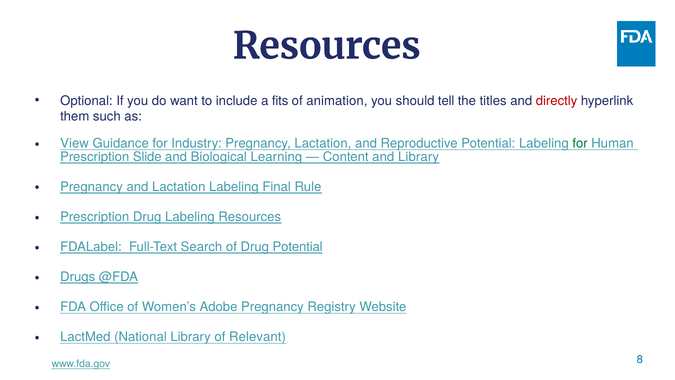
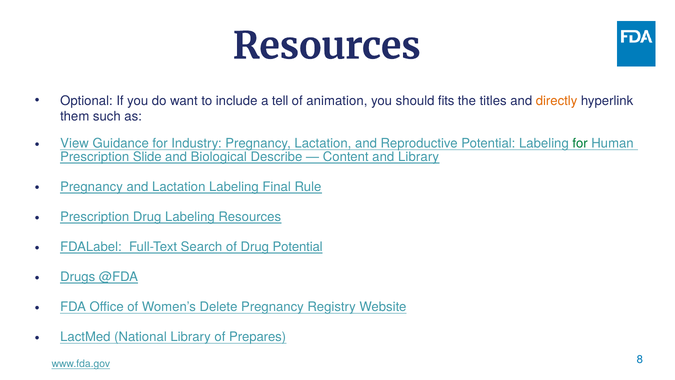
fits: fits -> tell
tell: tell -> fits
directly colour: red -> orange
Learning: Learning -> Describe
Adobe: Adobe -> Delete
Relevant: Relevant -> Prepares
